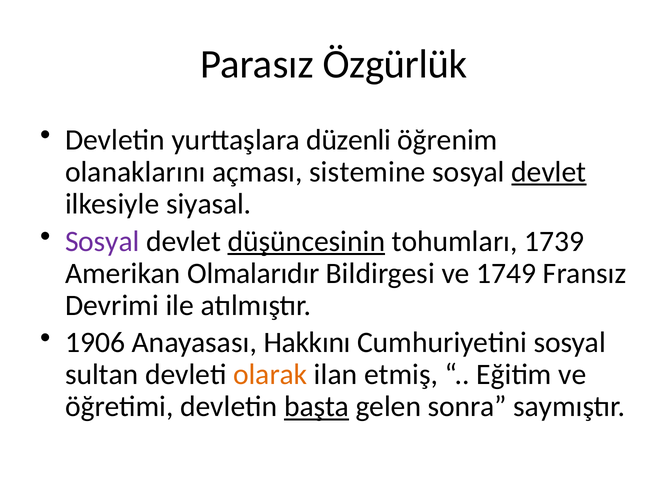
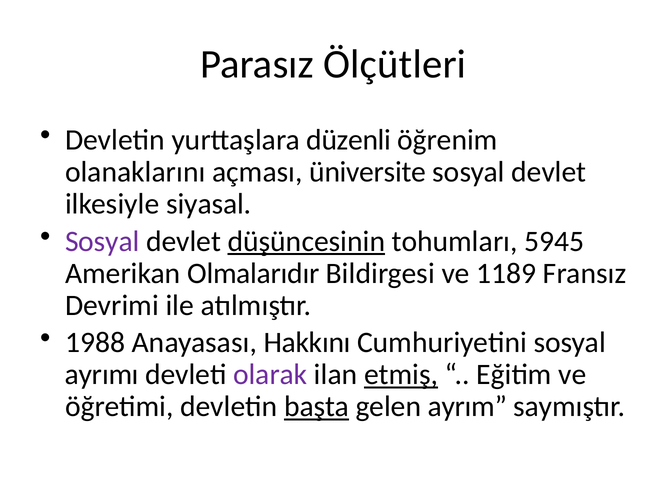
Özgürlük: Özgürlük -> Ölçütleri
sistemine: sistemine -> üniversite
devlet at (549, 172) underline: present -> none
1739: 1739 -> 5945
1749: 1749 -> 1189
1906: 1906 -> 1988
sultan: sultan -> ayrımı
olarak colour: orange -> purple
etmiş underline: none -> present
sonra: sonra -> ayrım
